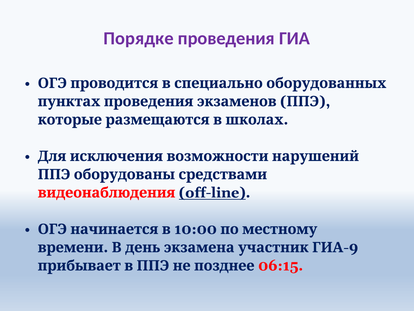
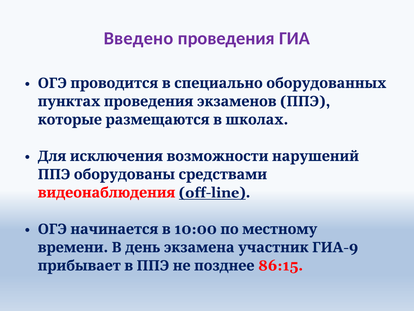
Порядке: Порядке -> Введено
06:15: 06:15 -> 86:15
